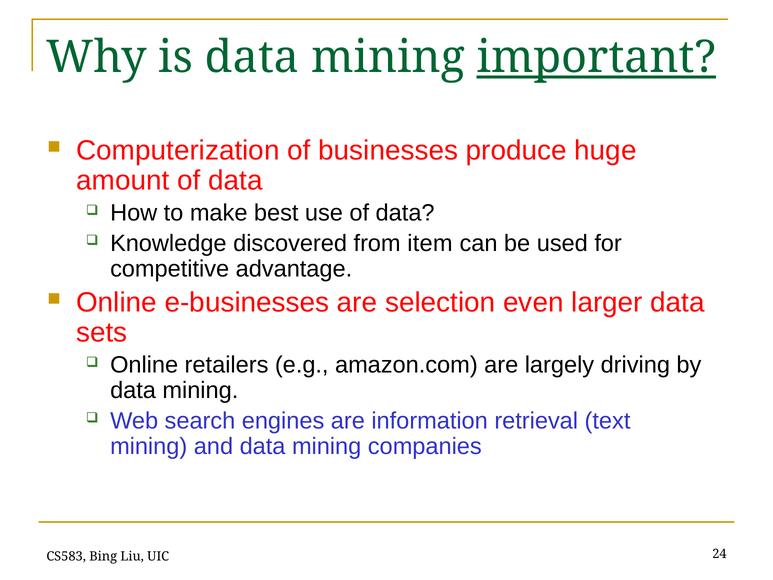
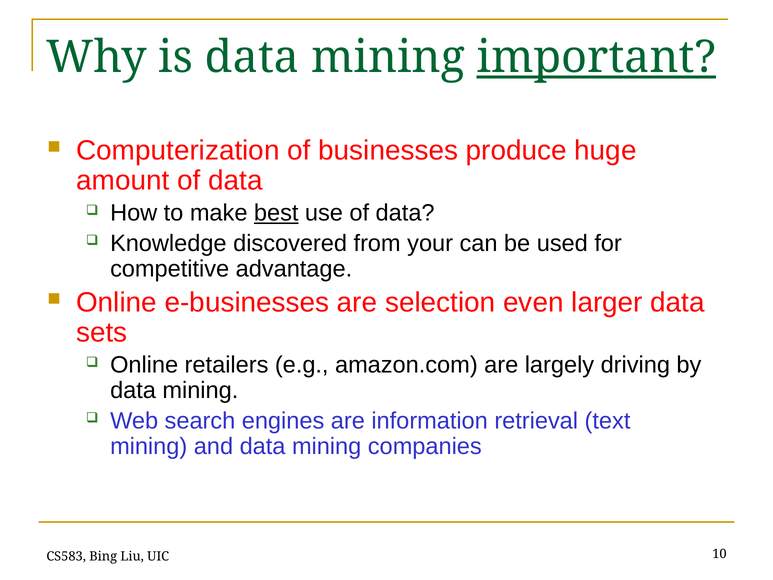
best underline: none -> present
item: item -> your
24: 24 -> 10
